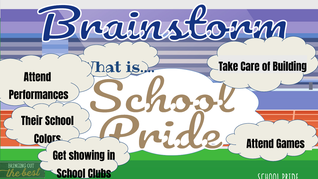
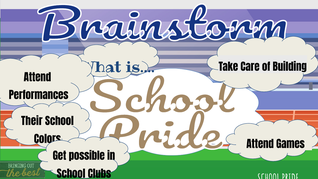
showing: showing -> possible
